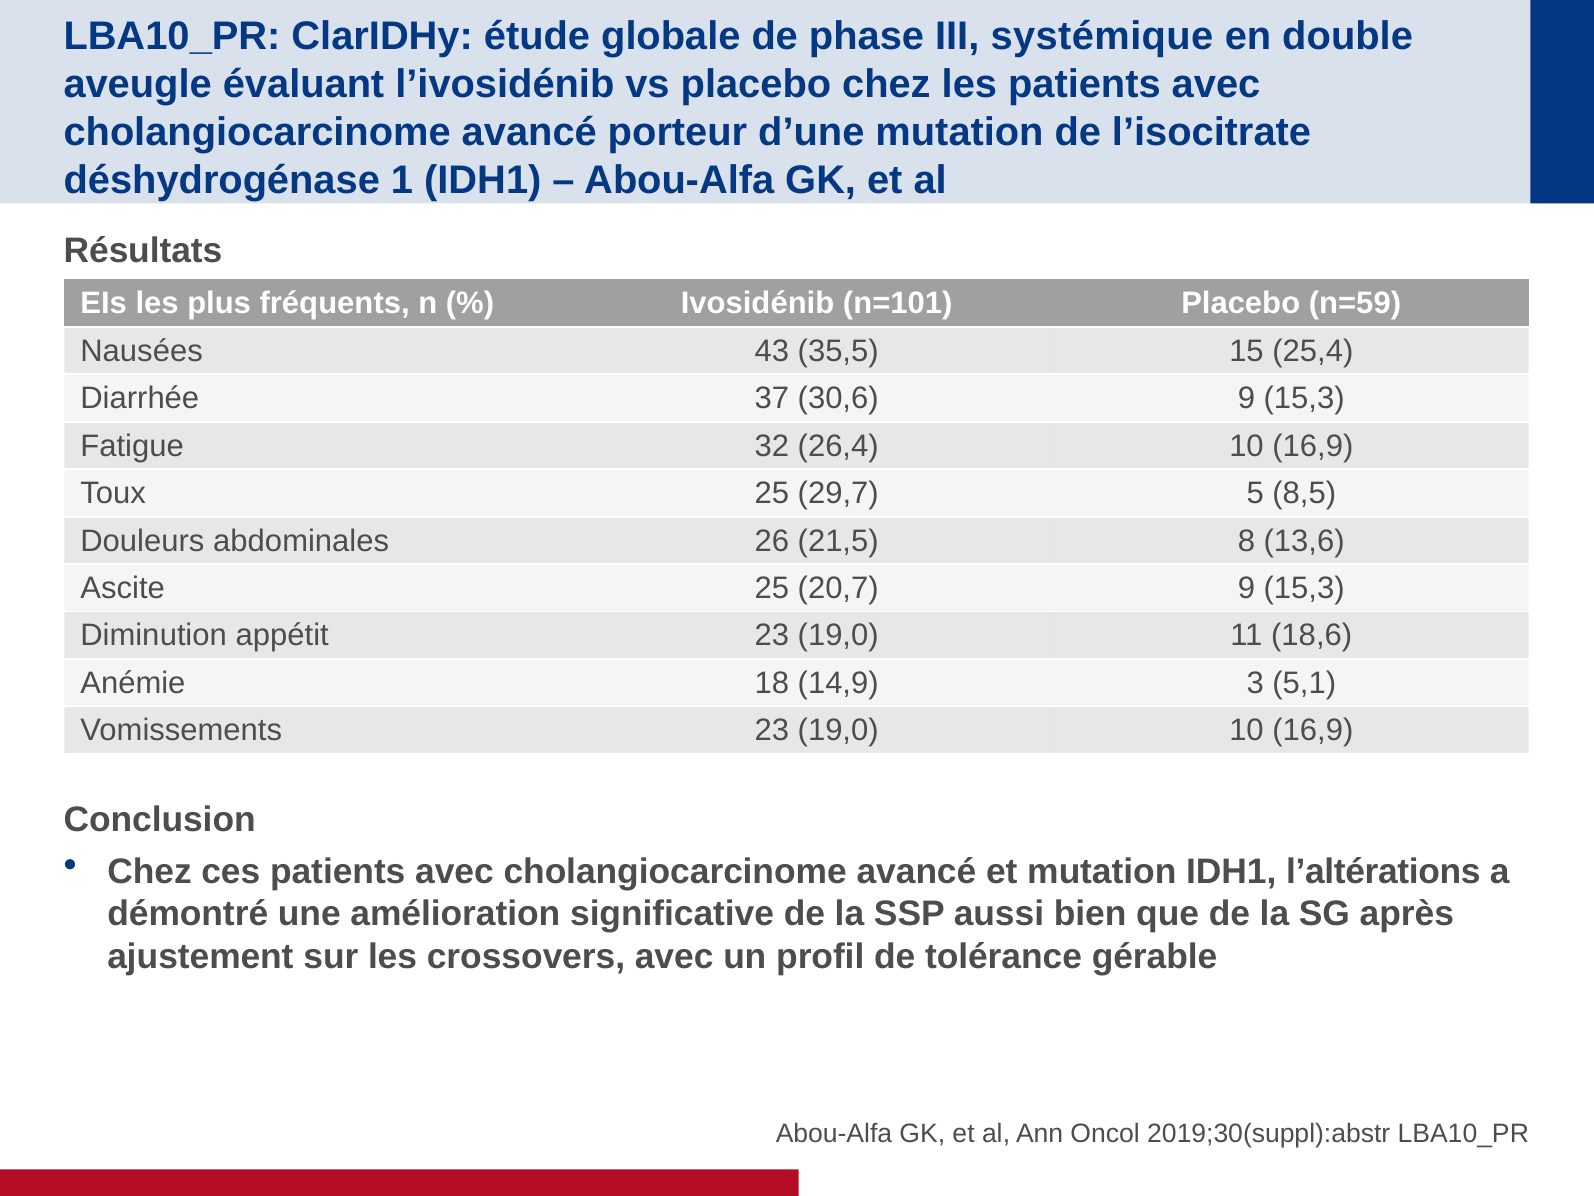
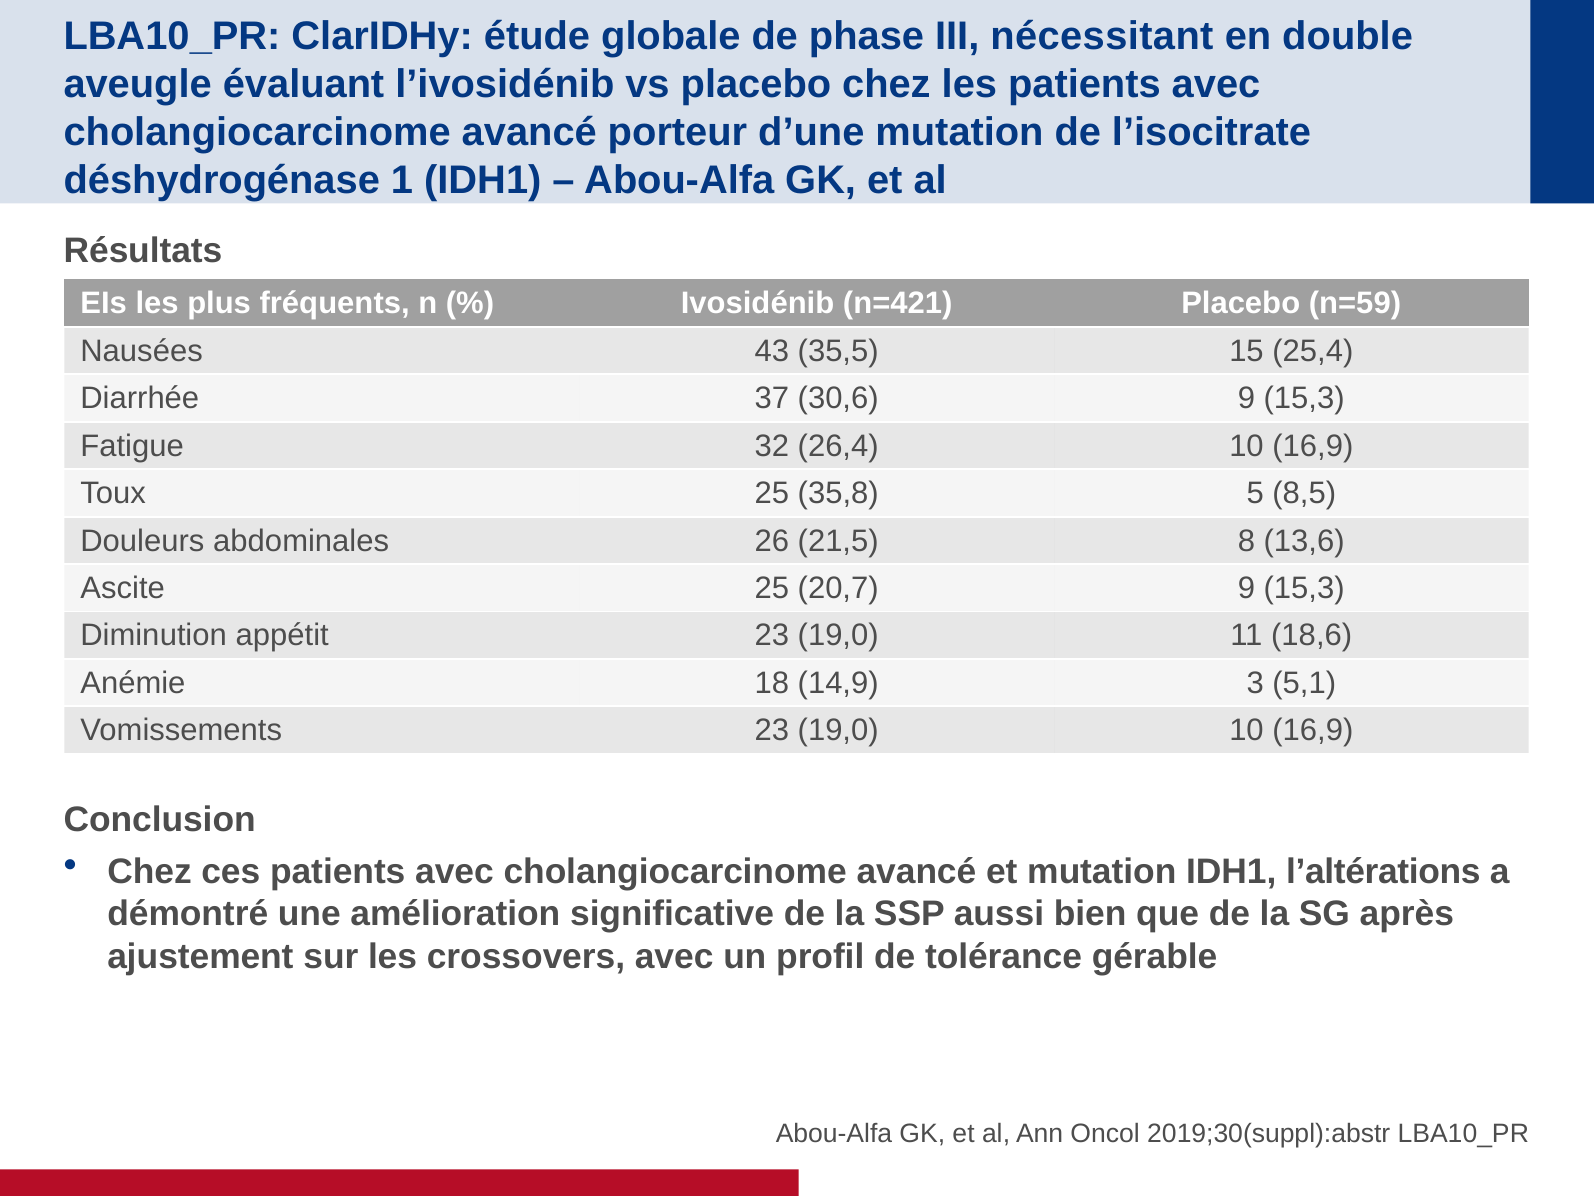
systémique: systémique -> nécessitant
n=101: n=101 -> n=421
29,7: 29,7 -> 35,8
